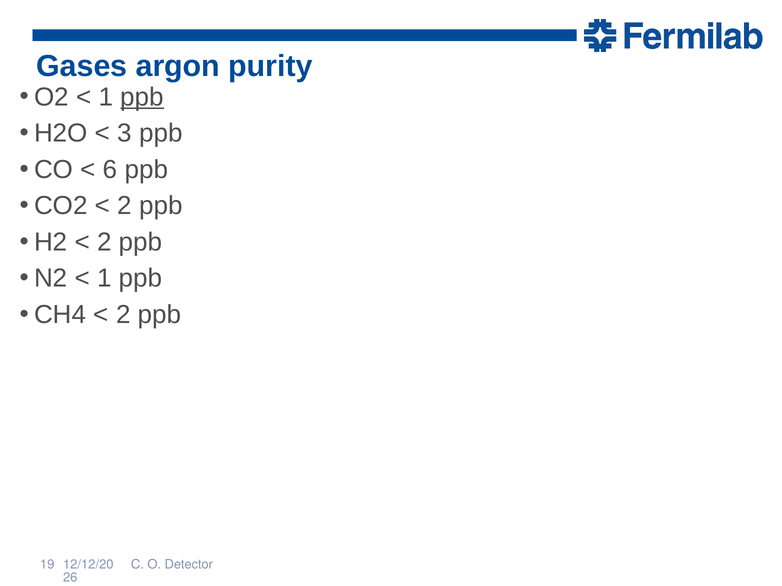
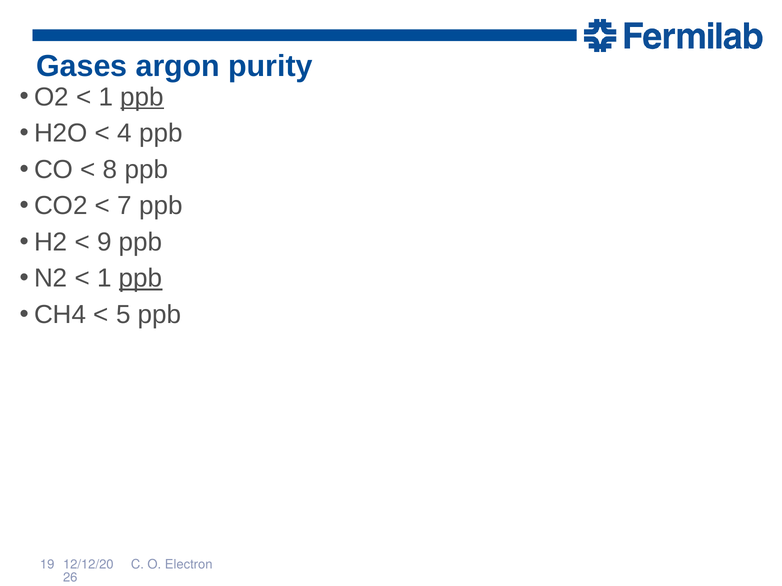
3: 3 -> 4
6: 6 -> 8
2 at (125, 206): 2 -> 7
2 at (104, 242): 2 -> 9
ppb at (141, 279) underline: none -> present
2 at (123, 315): 2 -> 5
Detector: Detector -> Electron
